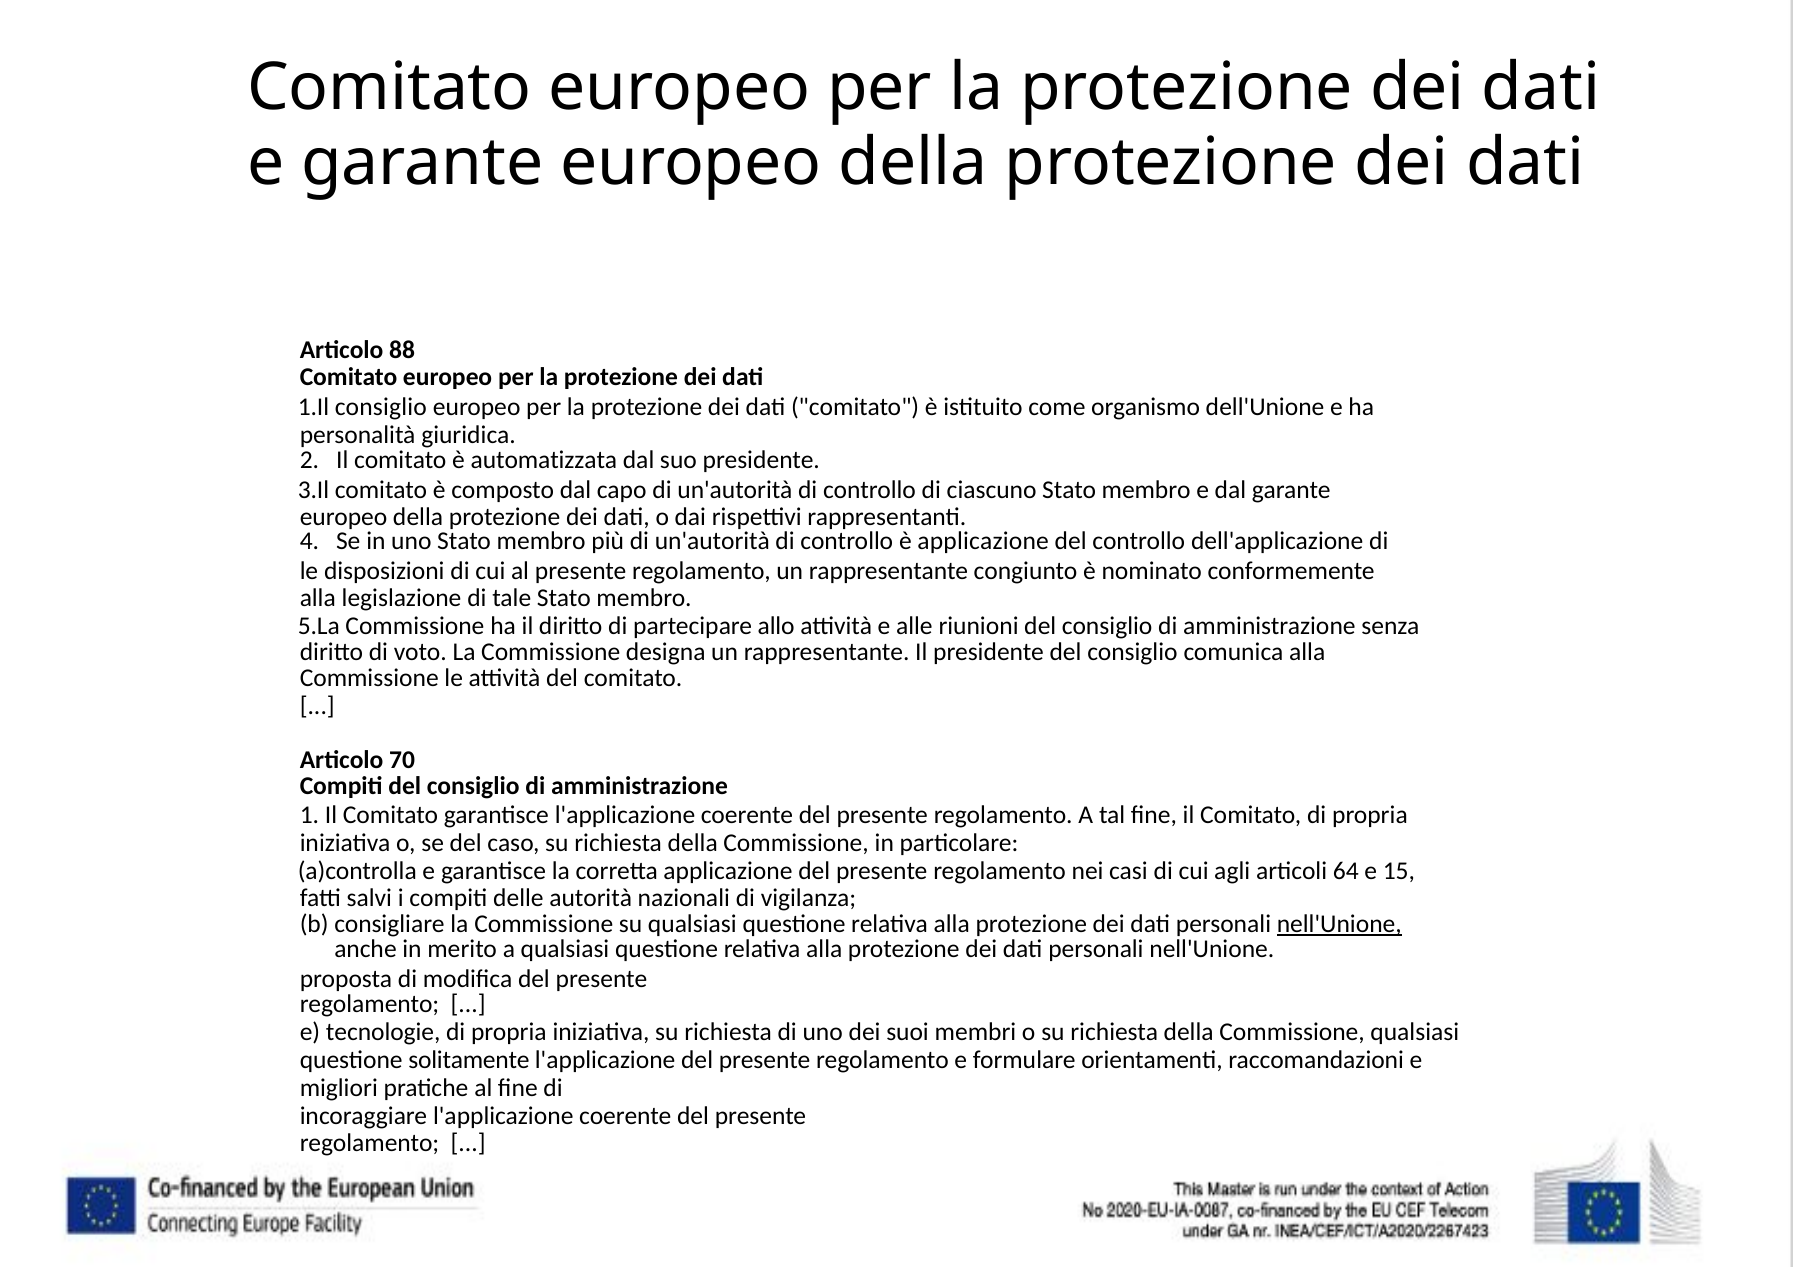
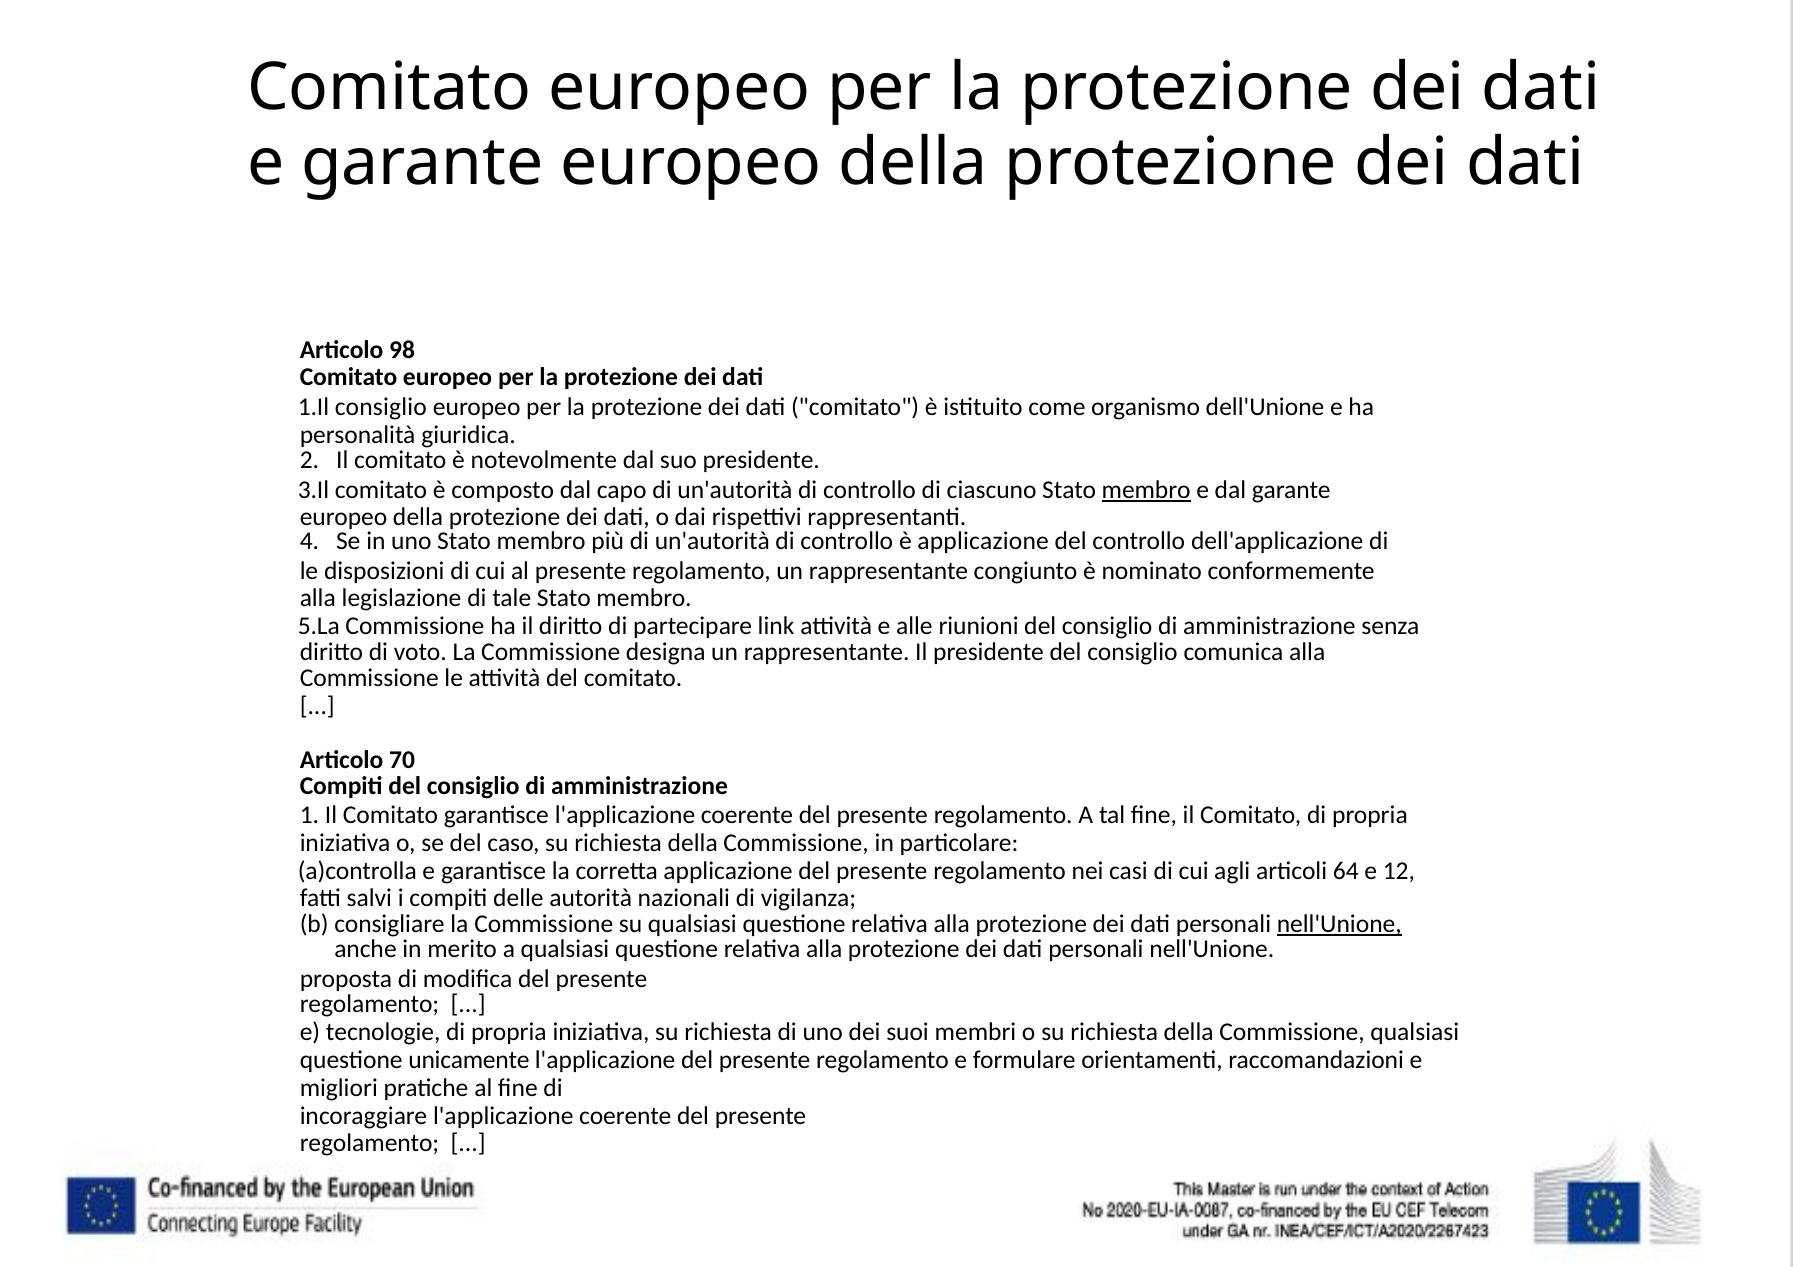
88: 88 -> 98
automatizzata: automatizzata -> notevolmente
membro at (1146, 490) underline: none -> present
allo: allo -> link
15: 15 -> 12
solitamente: solitamente -> unicamente
